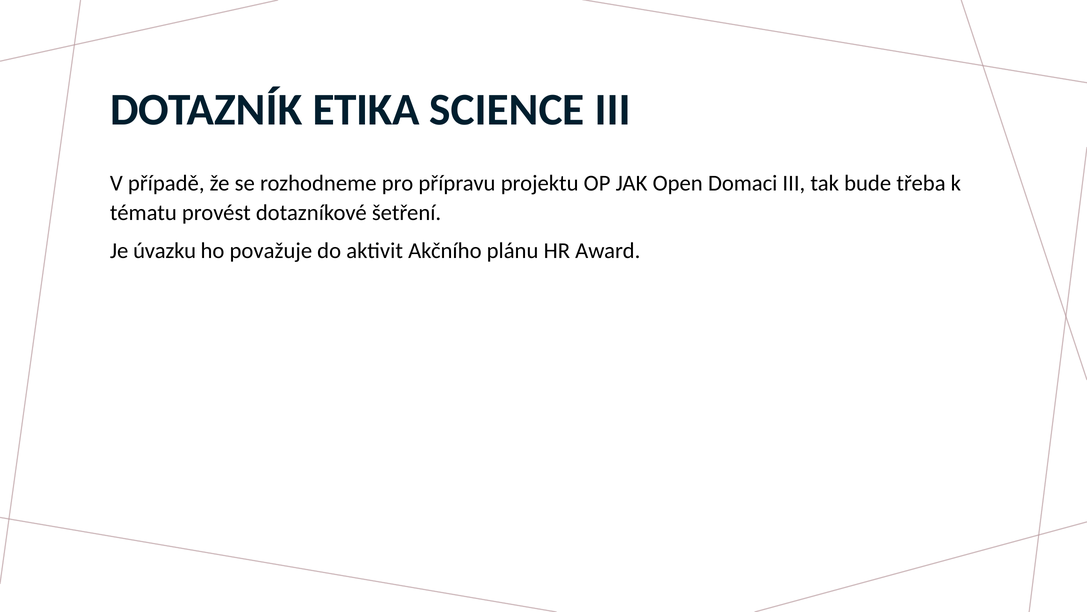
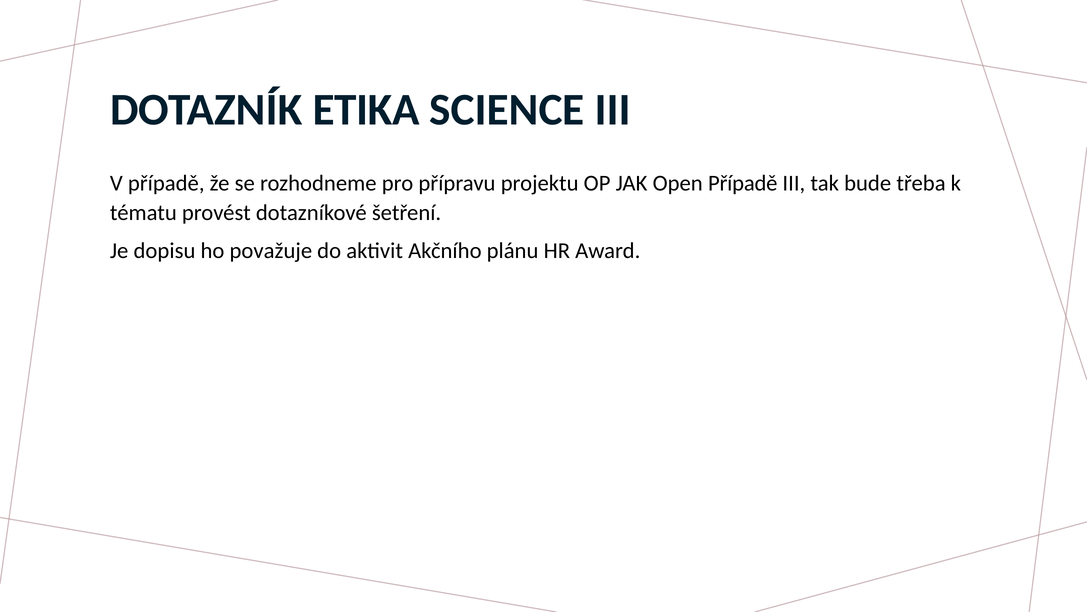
Open Domaci: Domaci -> Případě
úvazku: úvazku -> dopisu
